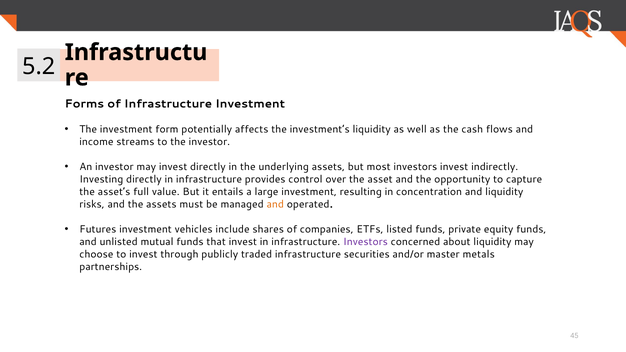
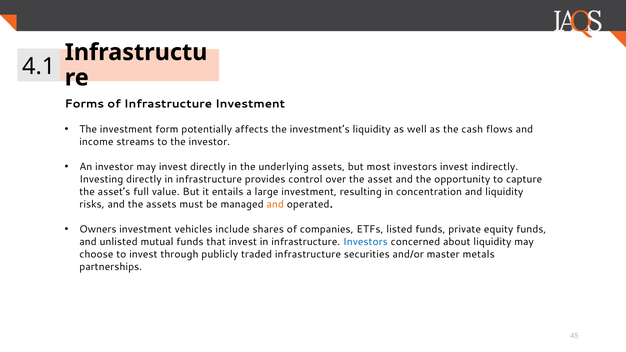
5.2: 5.2 -> 4.1
Futures: Futures -> Owners
Investors at (366, 242) colour: purple -> blue
